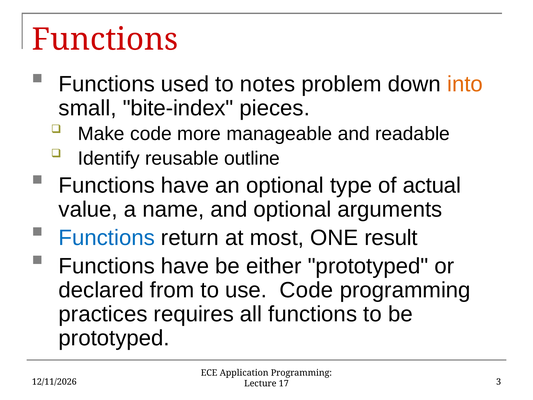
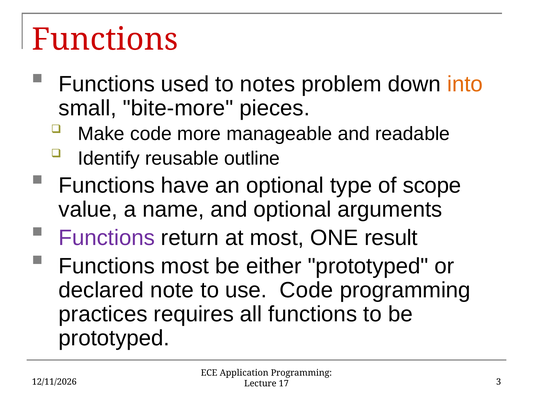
bite-index: bite-index -> bite-more
actual: actual -> scope
Functions at (107, 238) colour: blue -> purple
have at (185, 266): have -> most
from: from -> note
